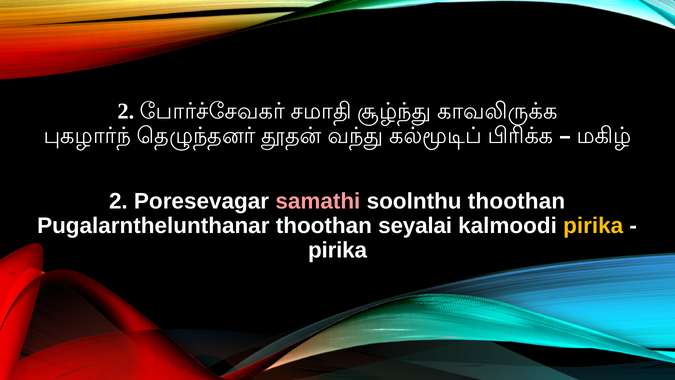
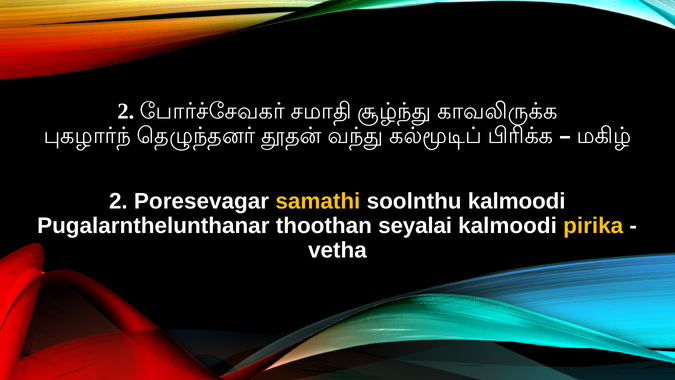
samathi colour: pink -> yellow
soolnthu thoothan: thoothan -> kalmoodi
pirika at (338, 250): pirika -> vetha
